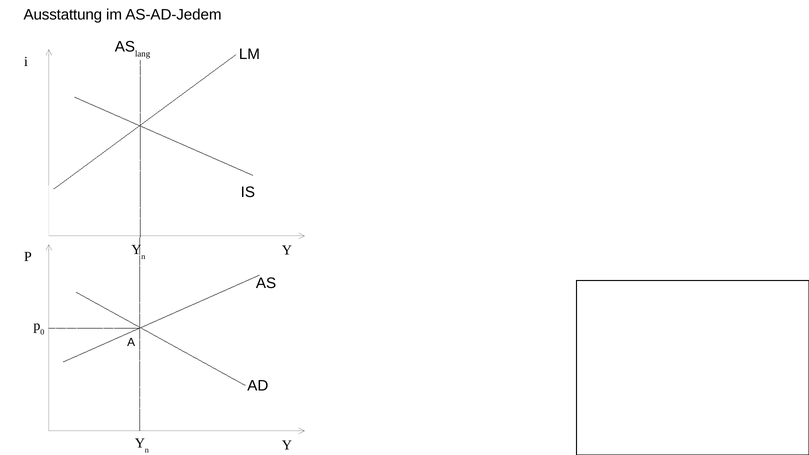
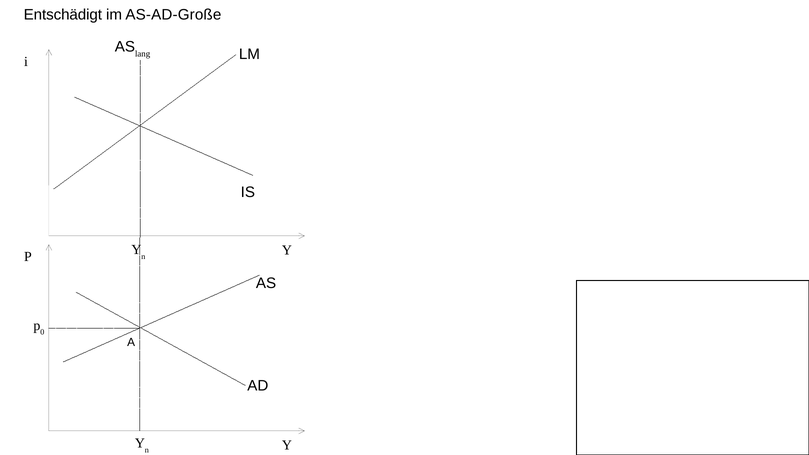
Ausstattung: Ausstattung -> Entschädigt
AS-AD-Jedem: AS-AD-Jedem -> AS-AD-Große
